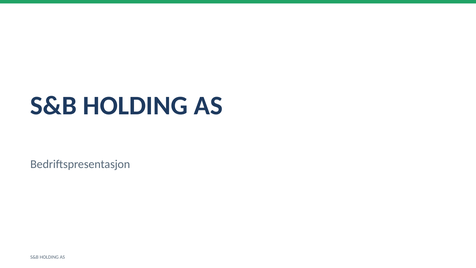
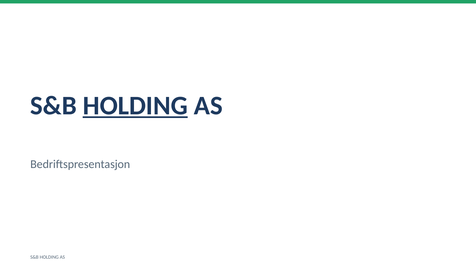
HOLDING at (135, 106) underline: none -> present
